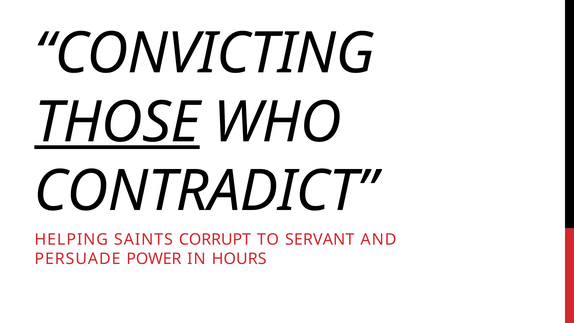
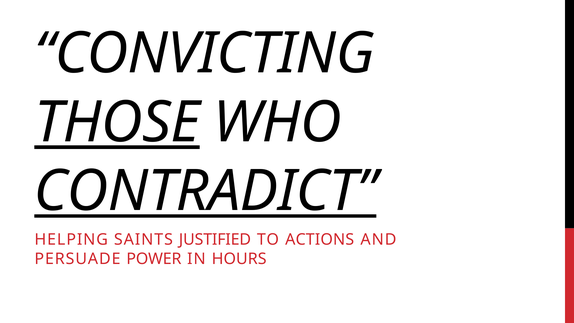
CONTRADICT underline: none -> present
CORRUPT: CORRUPT -> JUSTIFIED
SERVANT: SERVANT -> ACTIONS
